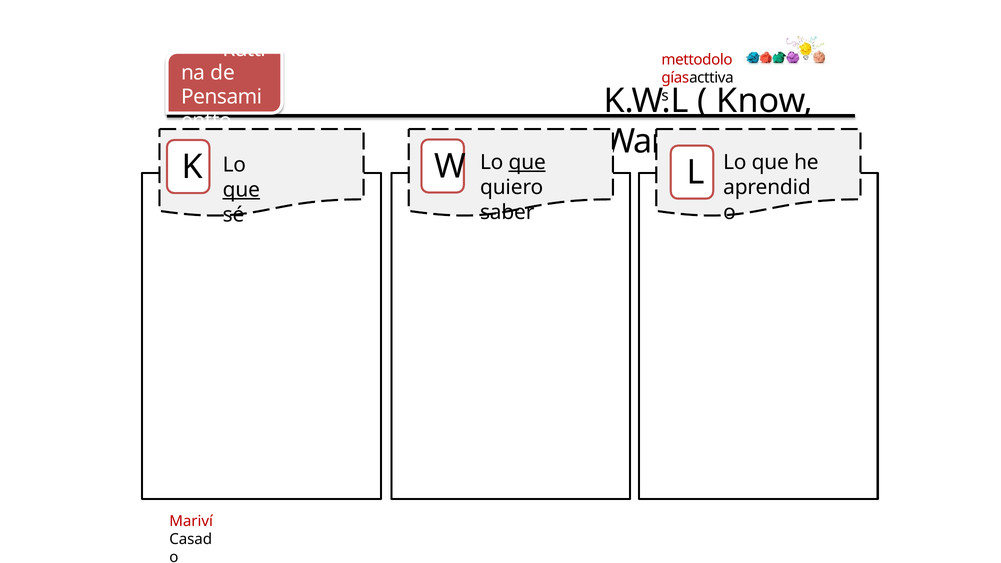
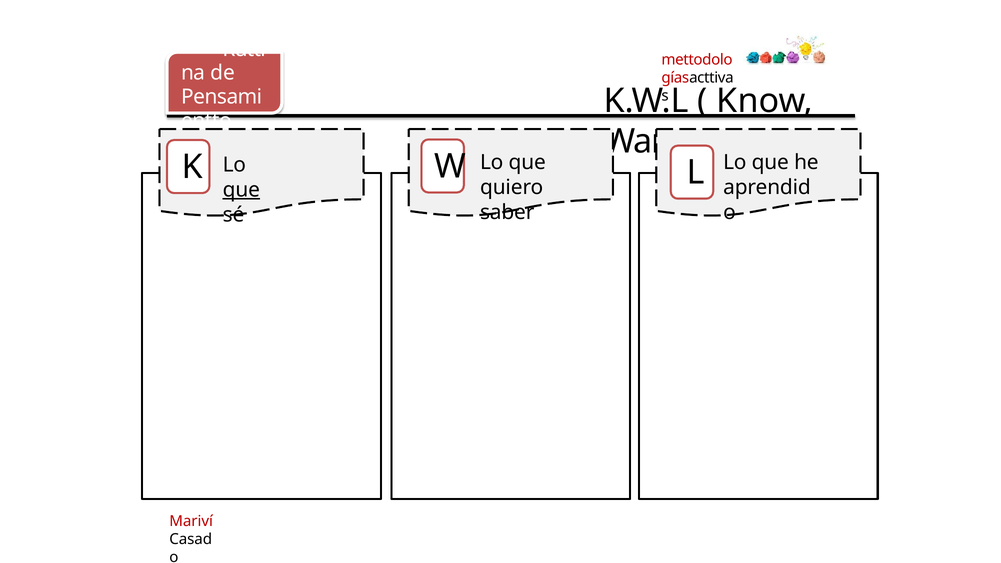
que at (527, 162) underline: present -> none
